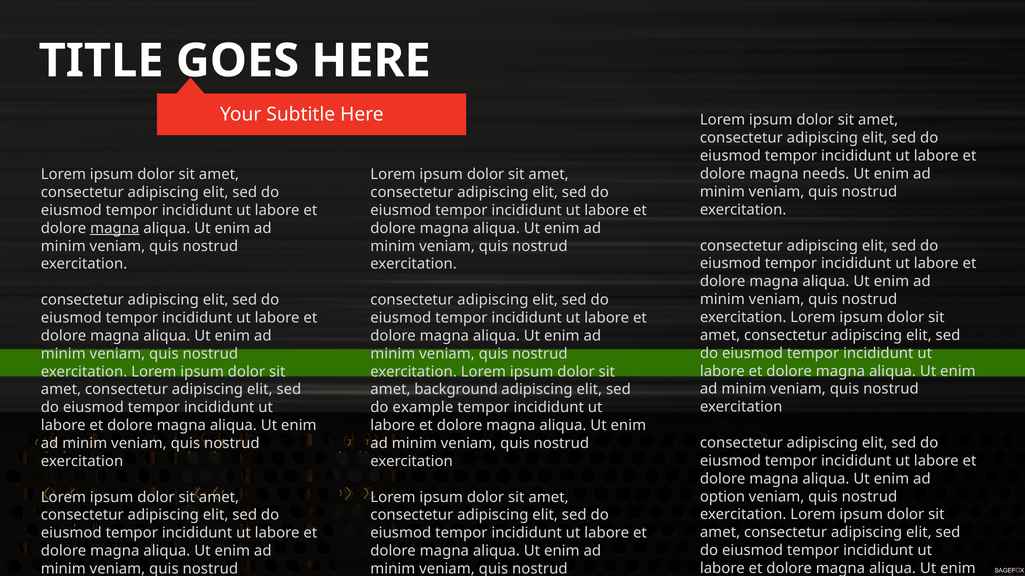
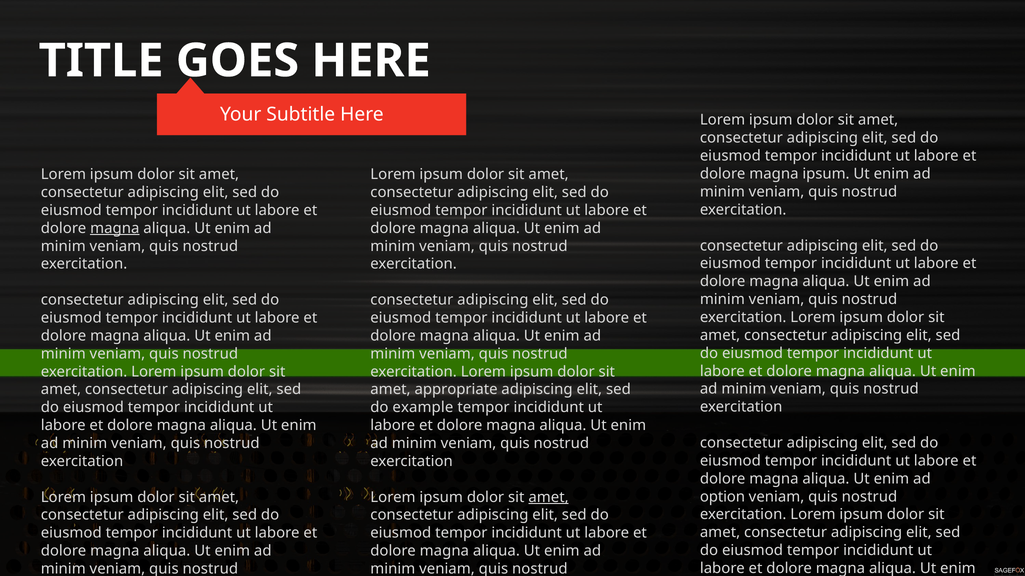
magna needs: needs -> ipsum
background: background -> appropriate
amet at (549, 498) underline: none -> present
